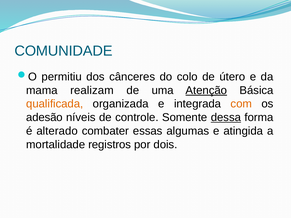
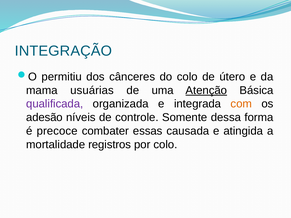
COMUNIDADE: COMUNIDADE -> INTEGRAÇÃO
realizam: realizam -> usuárias
qualificada colour: orange -> purple
dessa underline: present -> none
alterado: alterado -> precoce
algumas: algumas -> causada
por dois: dois -> colo
